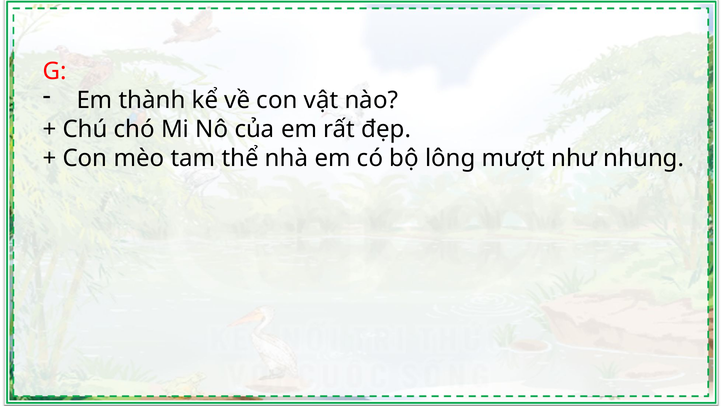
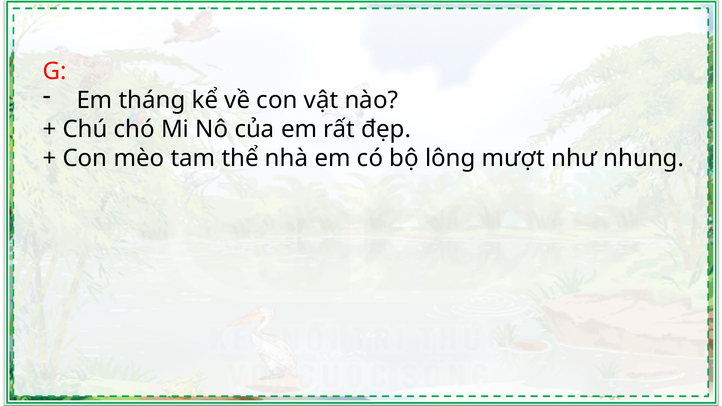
thành: thành -> tháng
